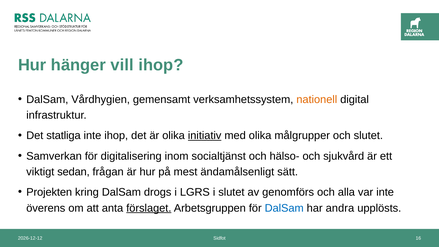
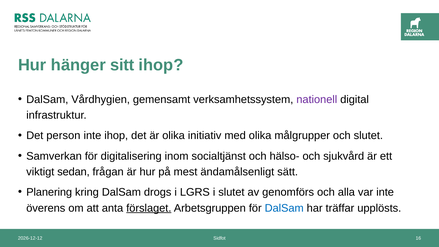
vill: vill -> sitt
nationell colour: orange -> purple
statliga: statliga -> person
initiativ underline: present -> none
Projekten: Projekten -> Planering
andra: andra -> träffar
